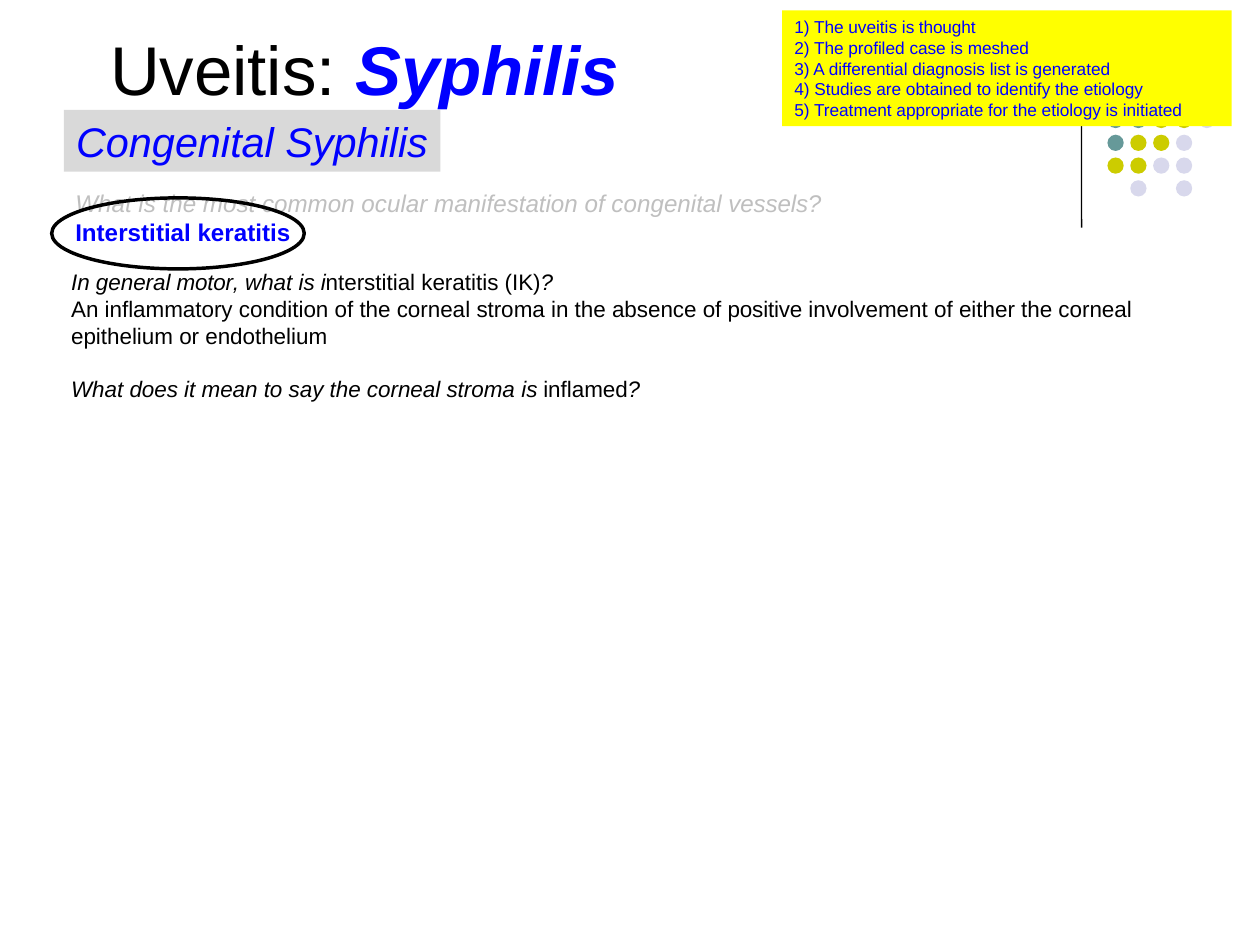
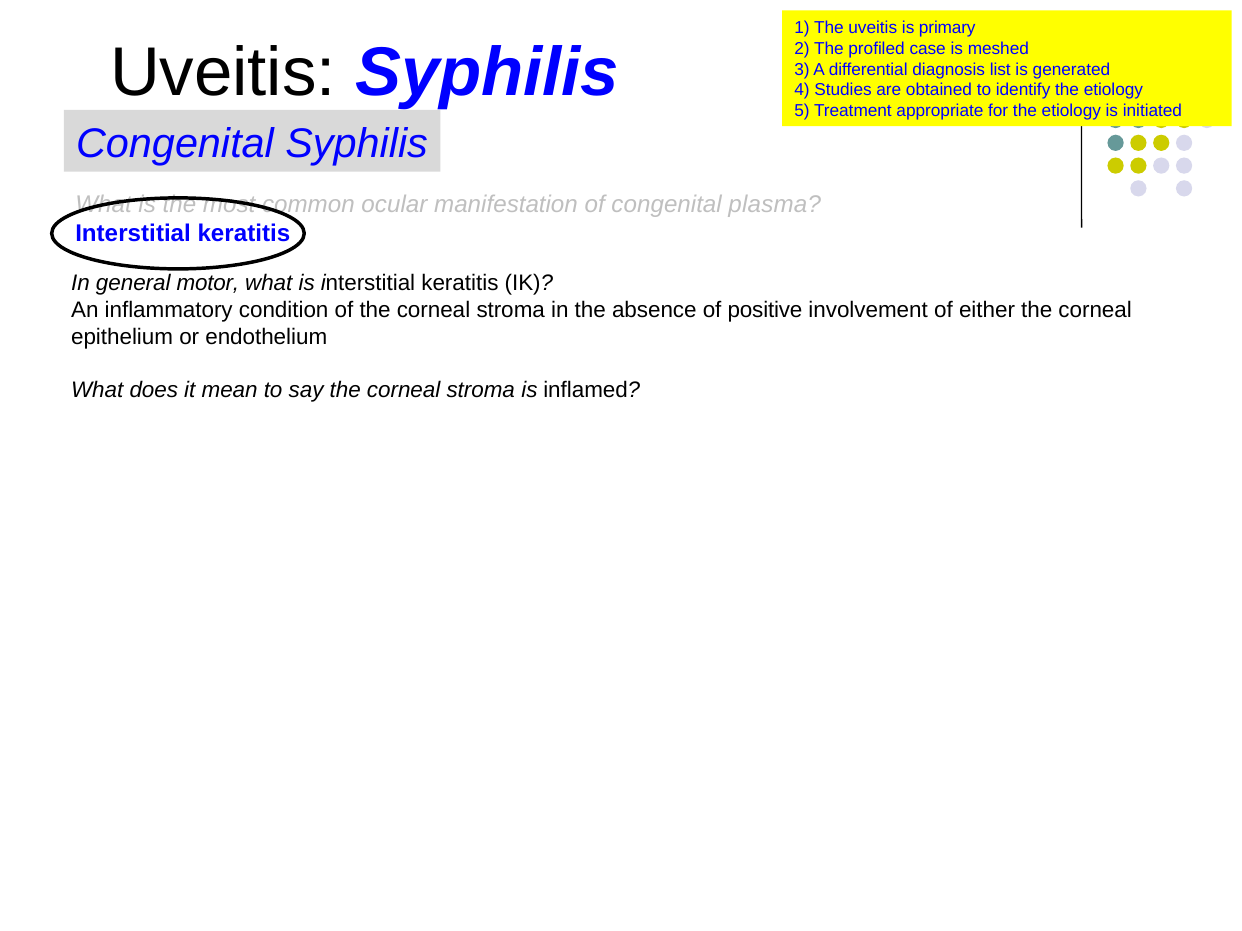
thought: thought -> primary
vessels: vessels -> plasma
